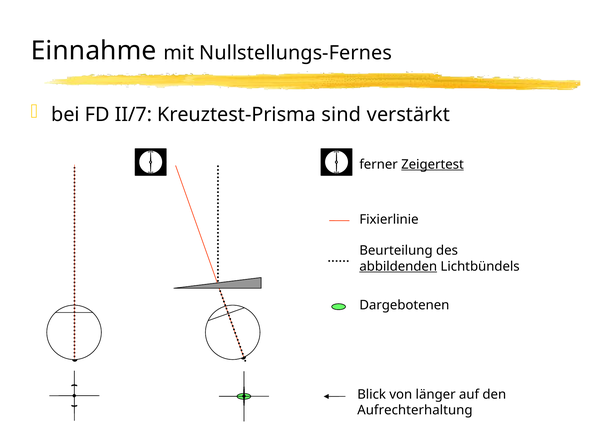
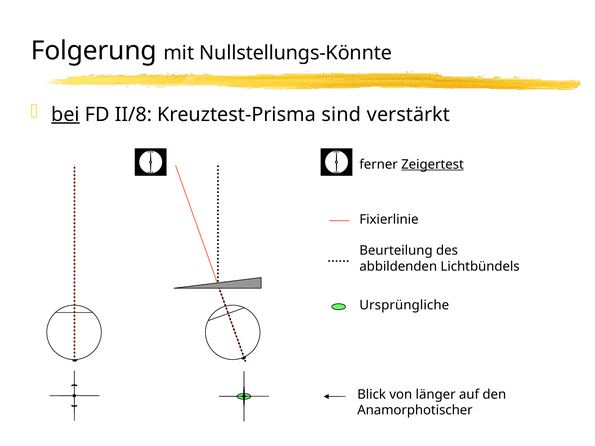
Einnahme: Einnahme -> Folgerung
Nullstellungs-Fernes: Nullstellungs-Fernes -> Nullstellungs-Könnte
bei underline: none -> present
II/7: II/7 -> II/8
abbildenden underline: present -> none
Dargebotenen: Dargebotenen -> Ursprüngliche
Aufrechterhaltung: Aufrechterhaltung -> Anamorphotischer
